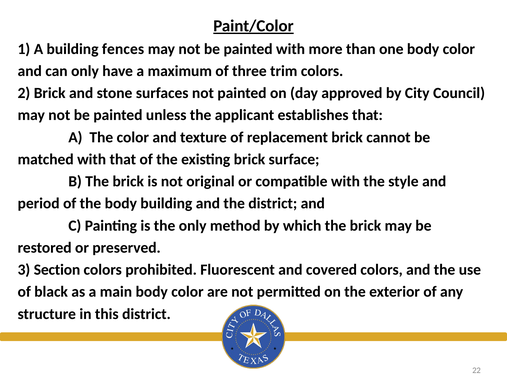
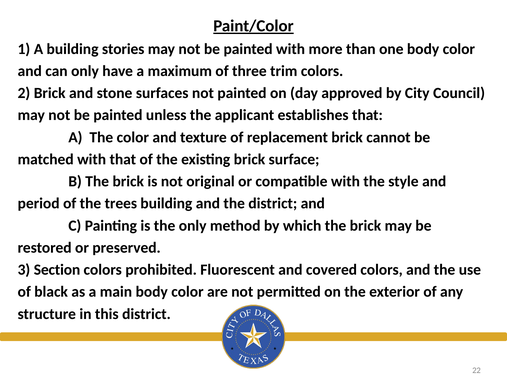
fences: fences -> stories
the body: body -> trees
